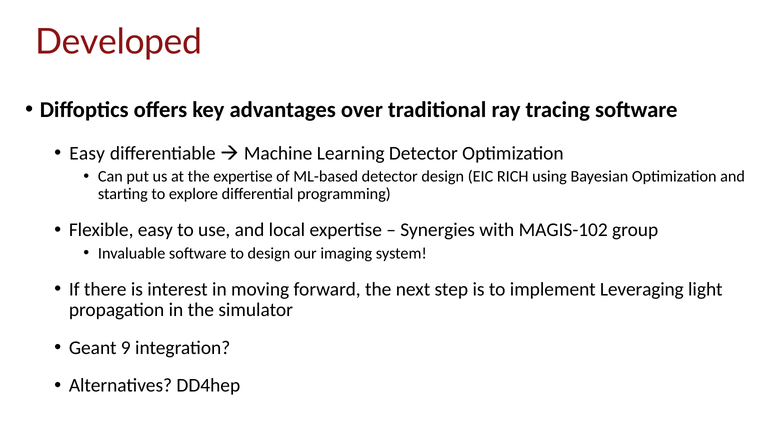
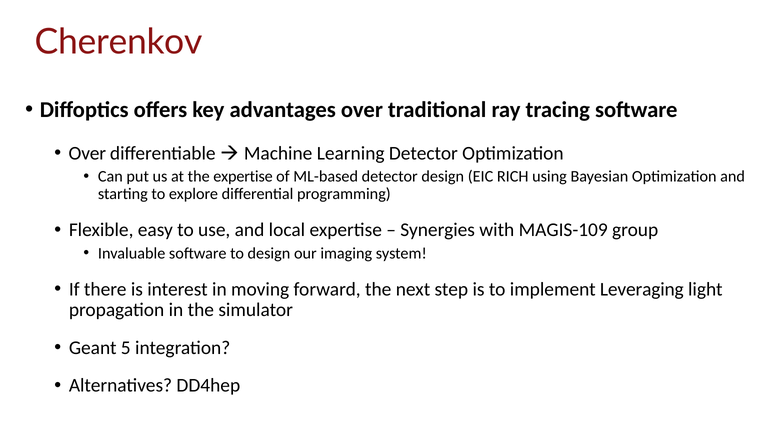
Developed: Developed -> Cherenkov
Easy at (87, 154): Easy -> Over
MAGIS-102: MAGIS-102 -> MAGIS-109
9: 9 -> 5
